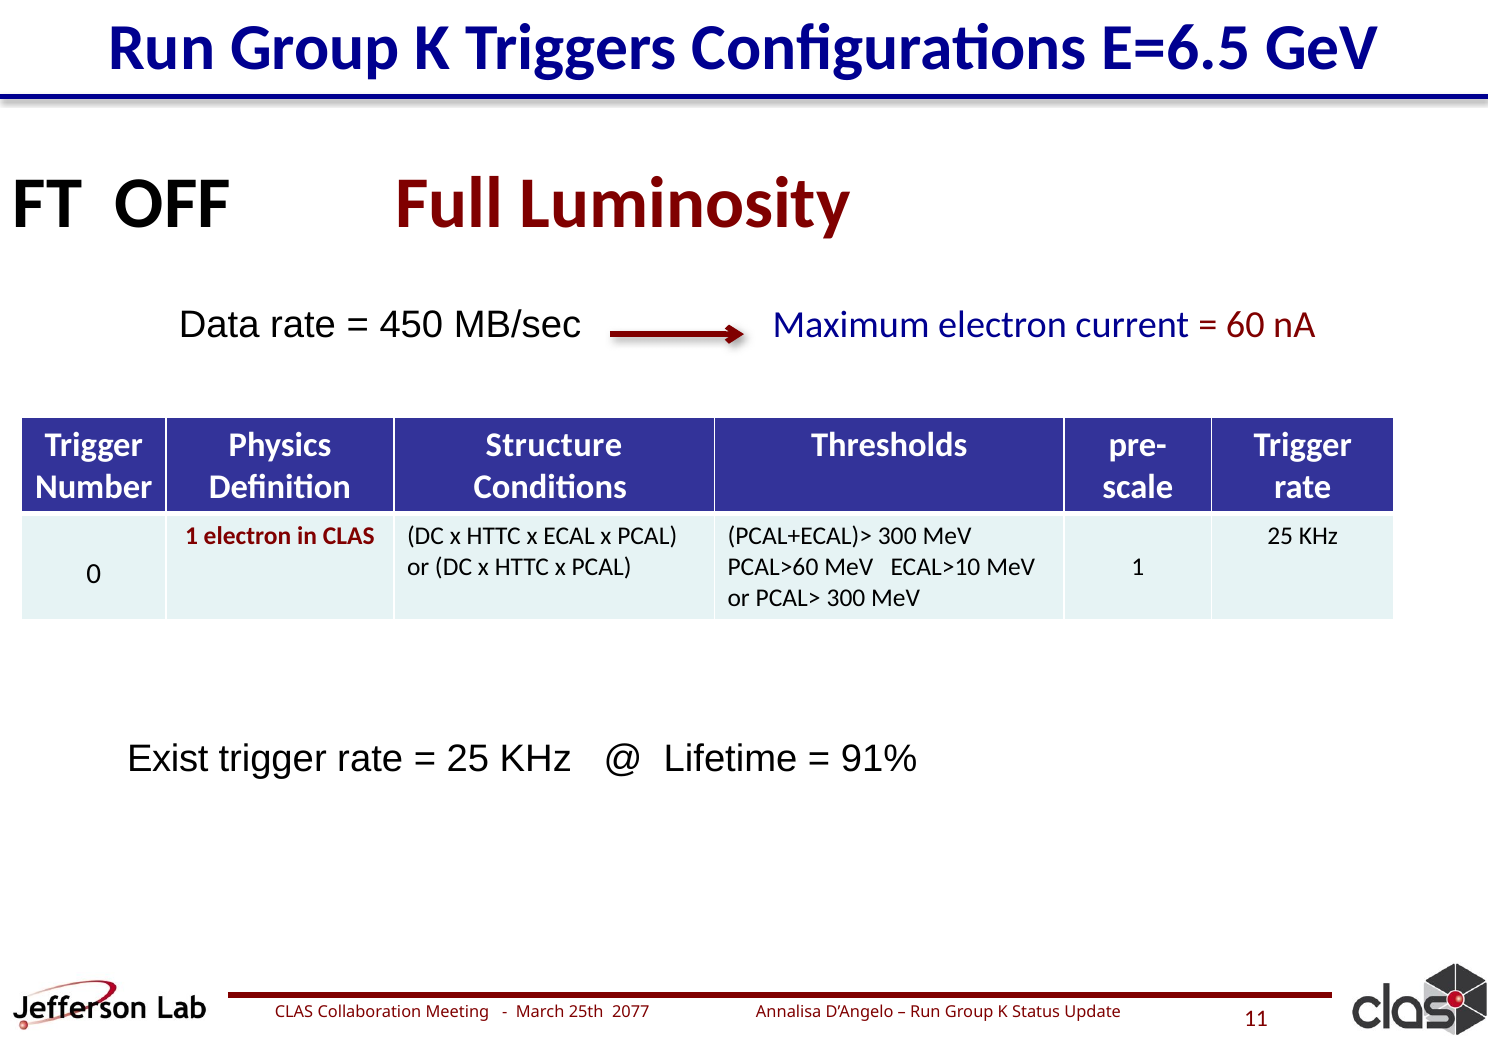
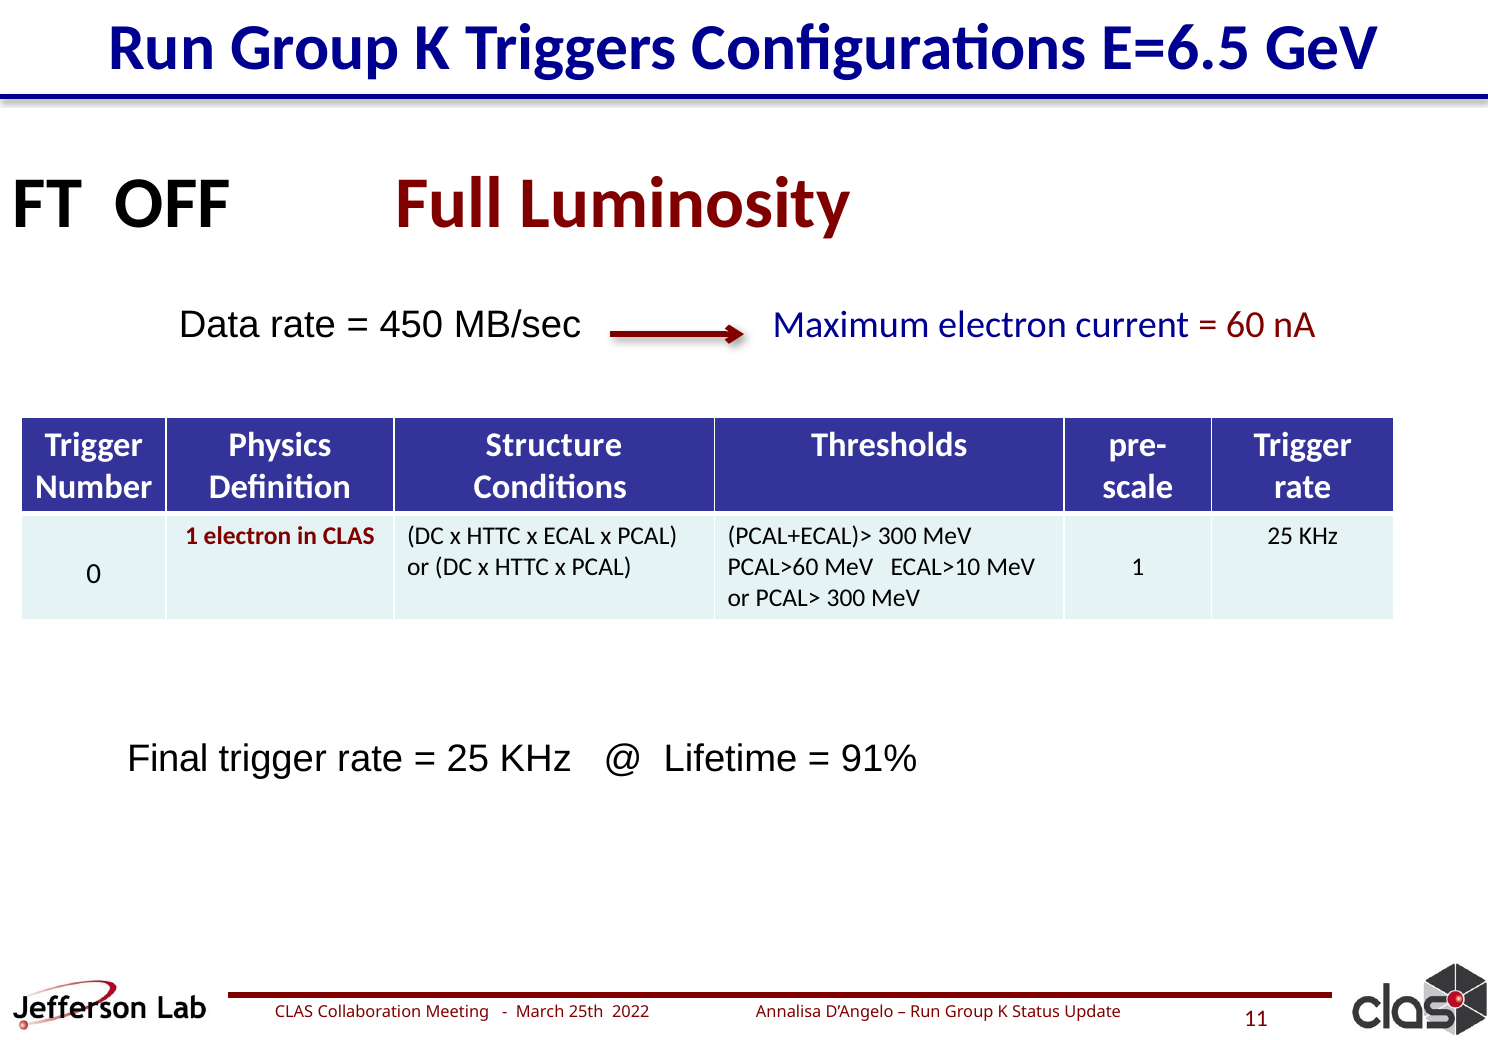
Exist: Exist -> Final
2077: 2077 -> 2022
